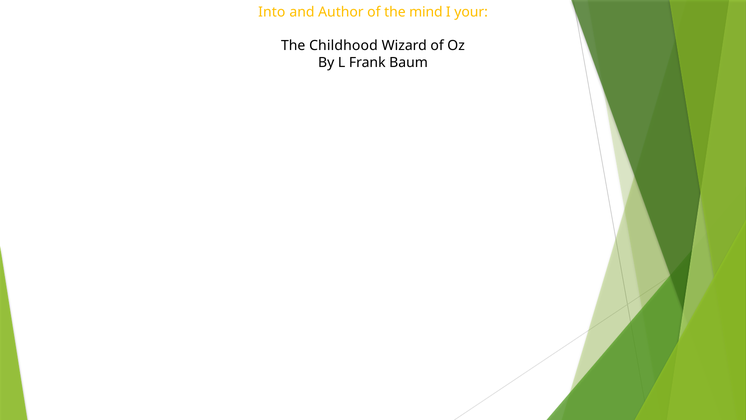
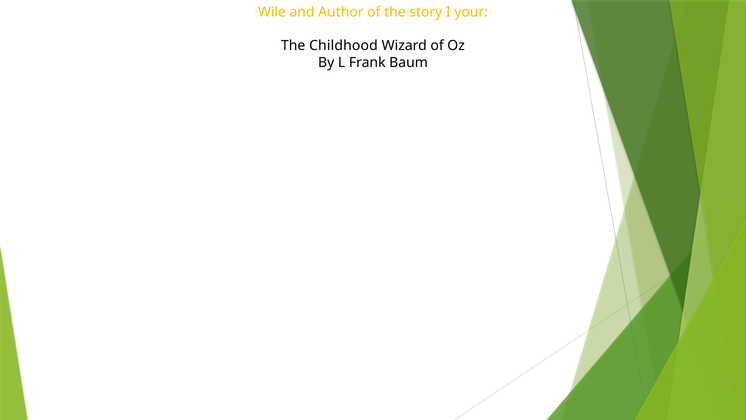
Into: Into -> Wile
mind: mind -> story
